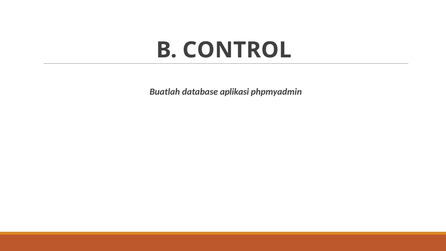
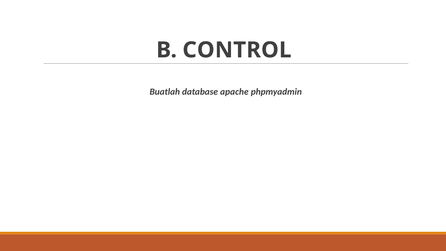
aplikasi: aplikasi -> apache
